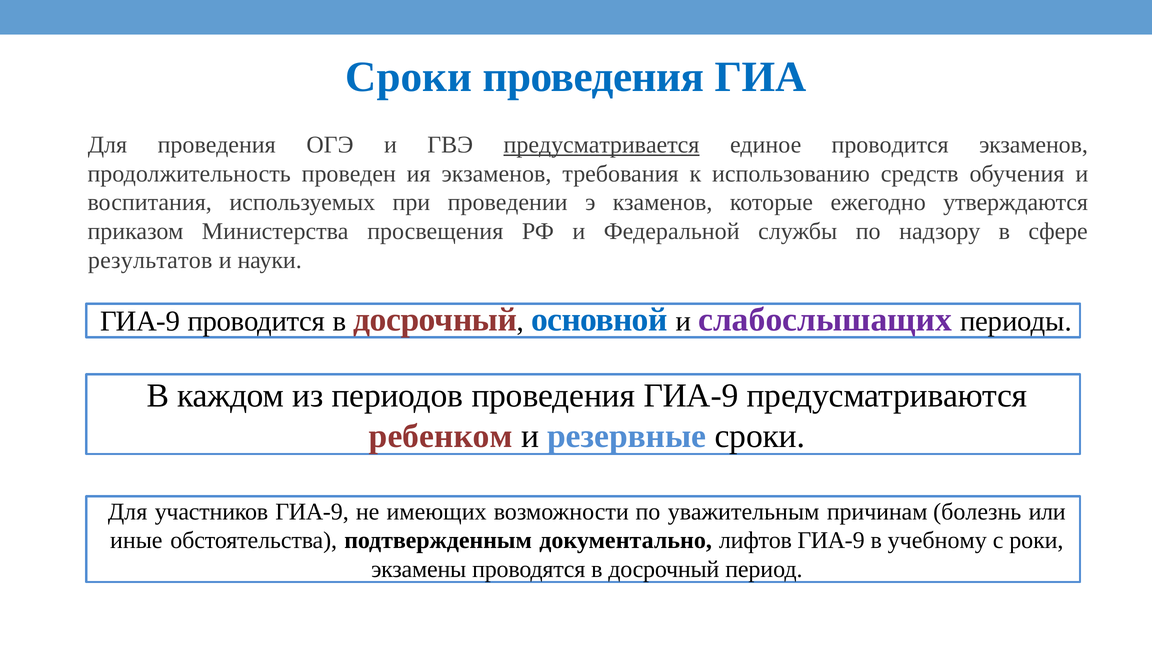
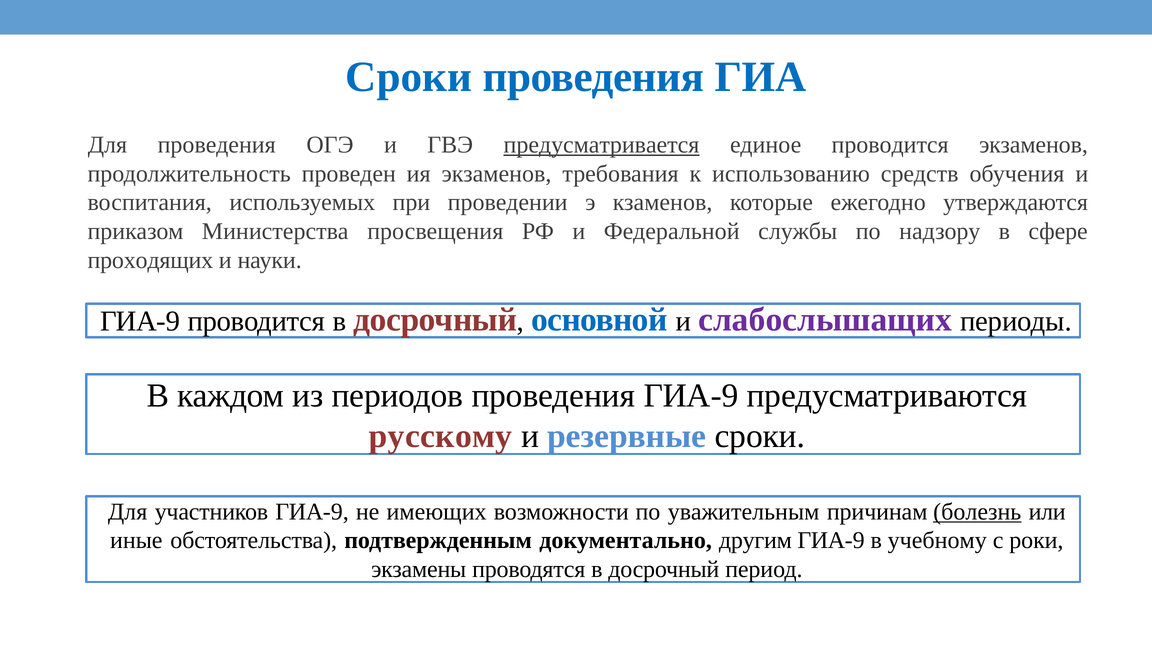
результатов: результатов -> проходящих
ребенком: ребенком -> русскому
болезнь underline: none -> present
лифтов: лифтов -> другим
